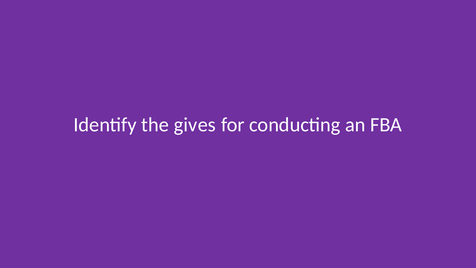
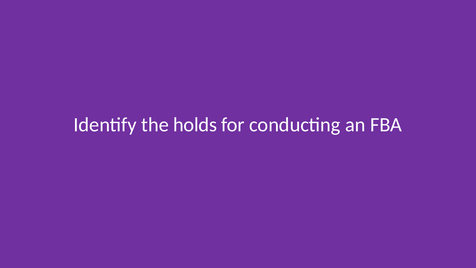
gives: gives -> holds
